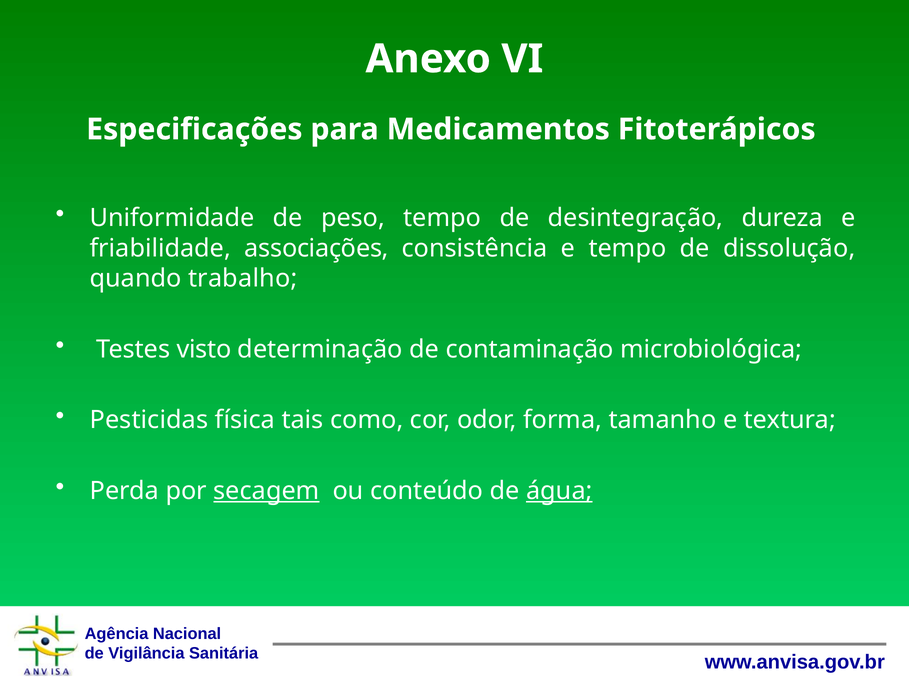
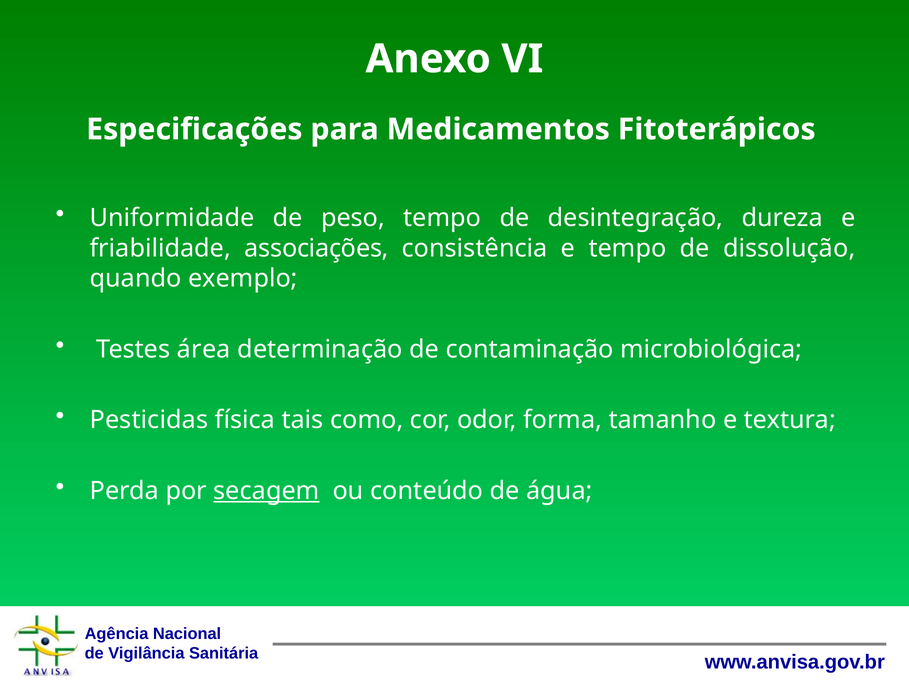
trabalho: trabalho -> exemplo
visto: visto -> área
água underline: present -> none
